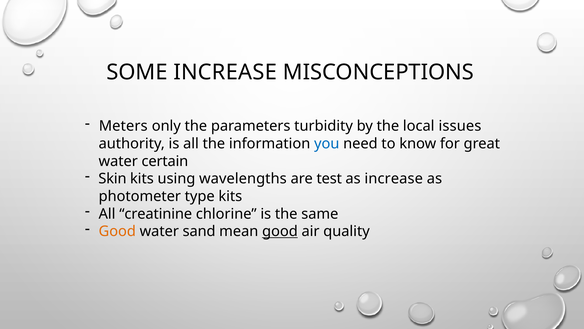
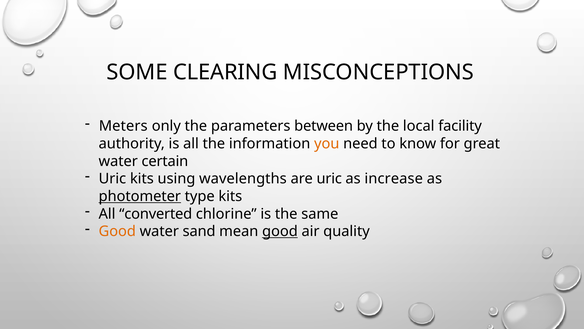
SOME INCREASE: INCREASE -> CLEARING
turbidity: turbidity -> between
issues: issues -> facility
you colour: blue -> orange
Skin at (112, 179): Skin -> Uric
are test: test -> uric
photometer underline: none -> present
creatinine: creatinine -> converted
